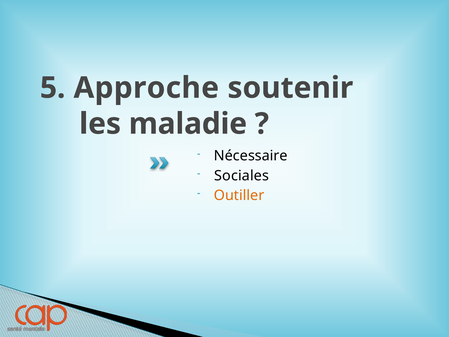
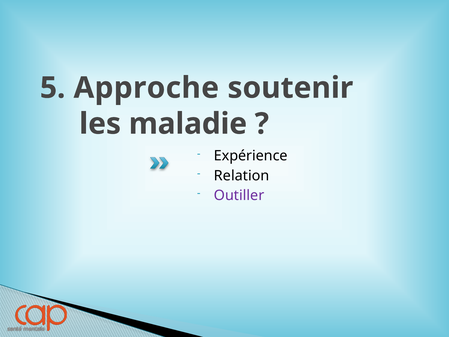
Nécessaire: Nécessaire -> Expérience
Sociales: Sociales -> Relation
Outiller colour: orange -> purple
